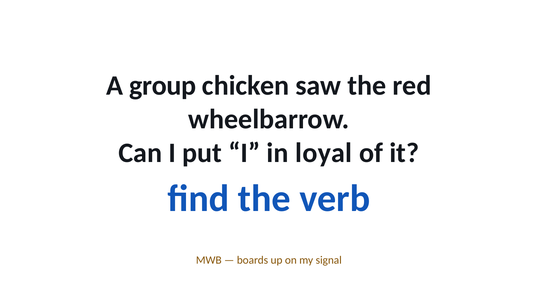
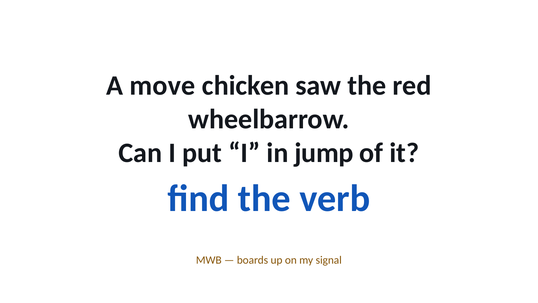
group: group -> move
loyal: loyal -> jump
